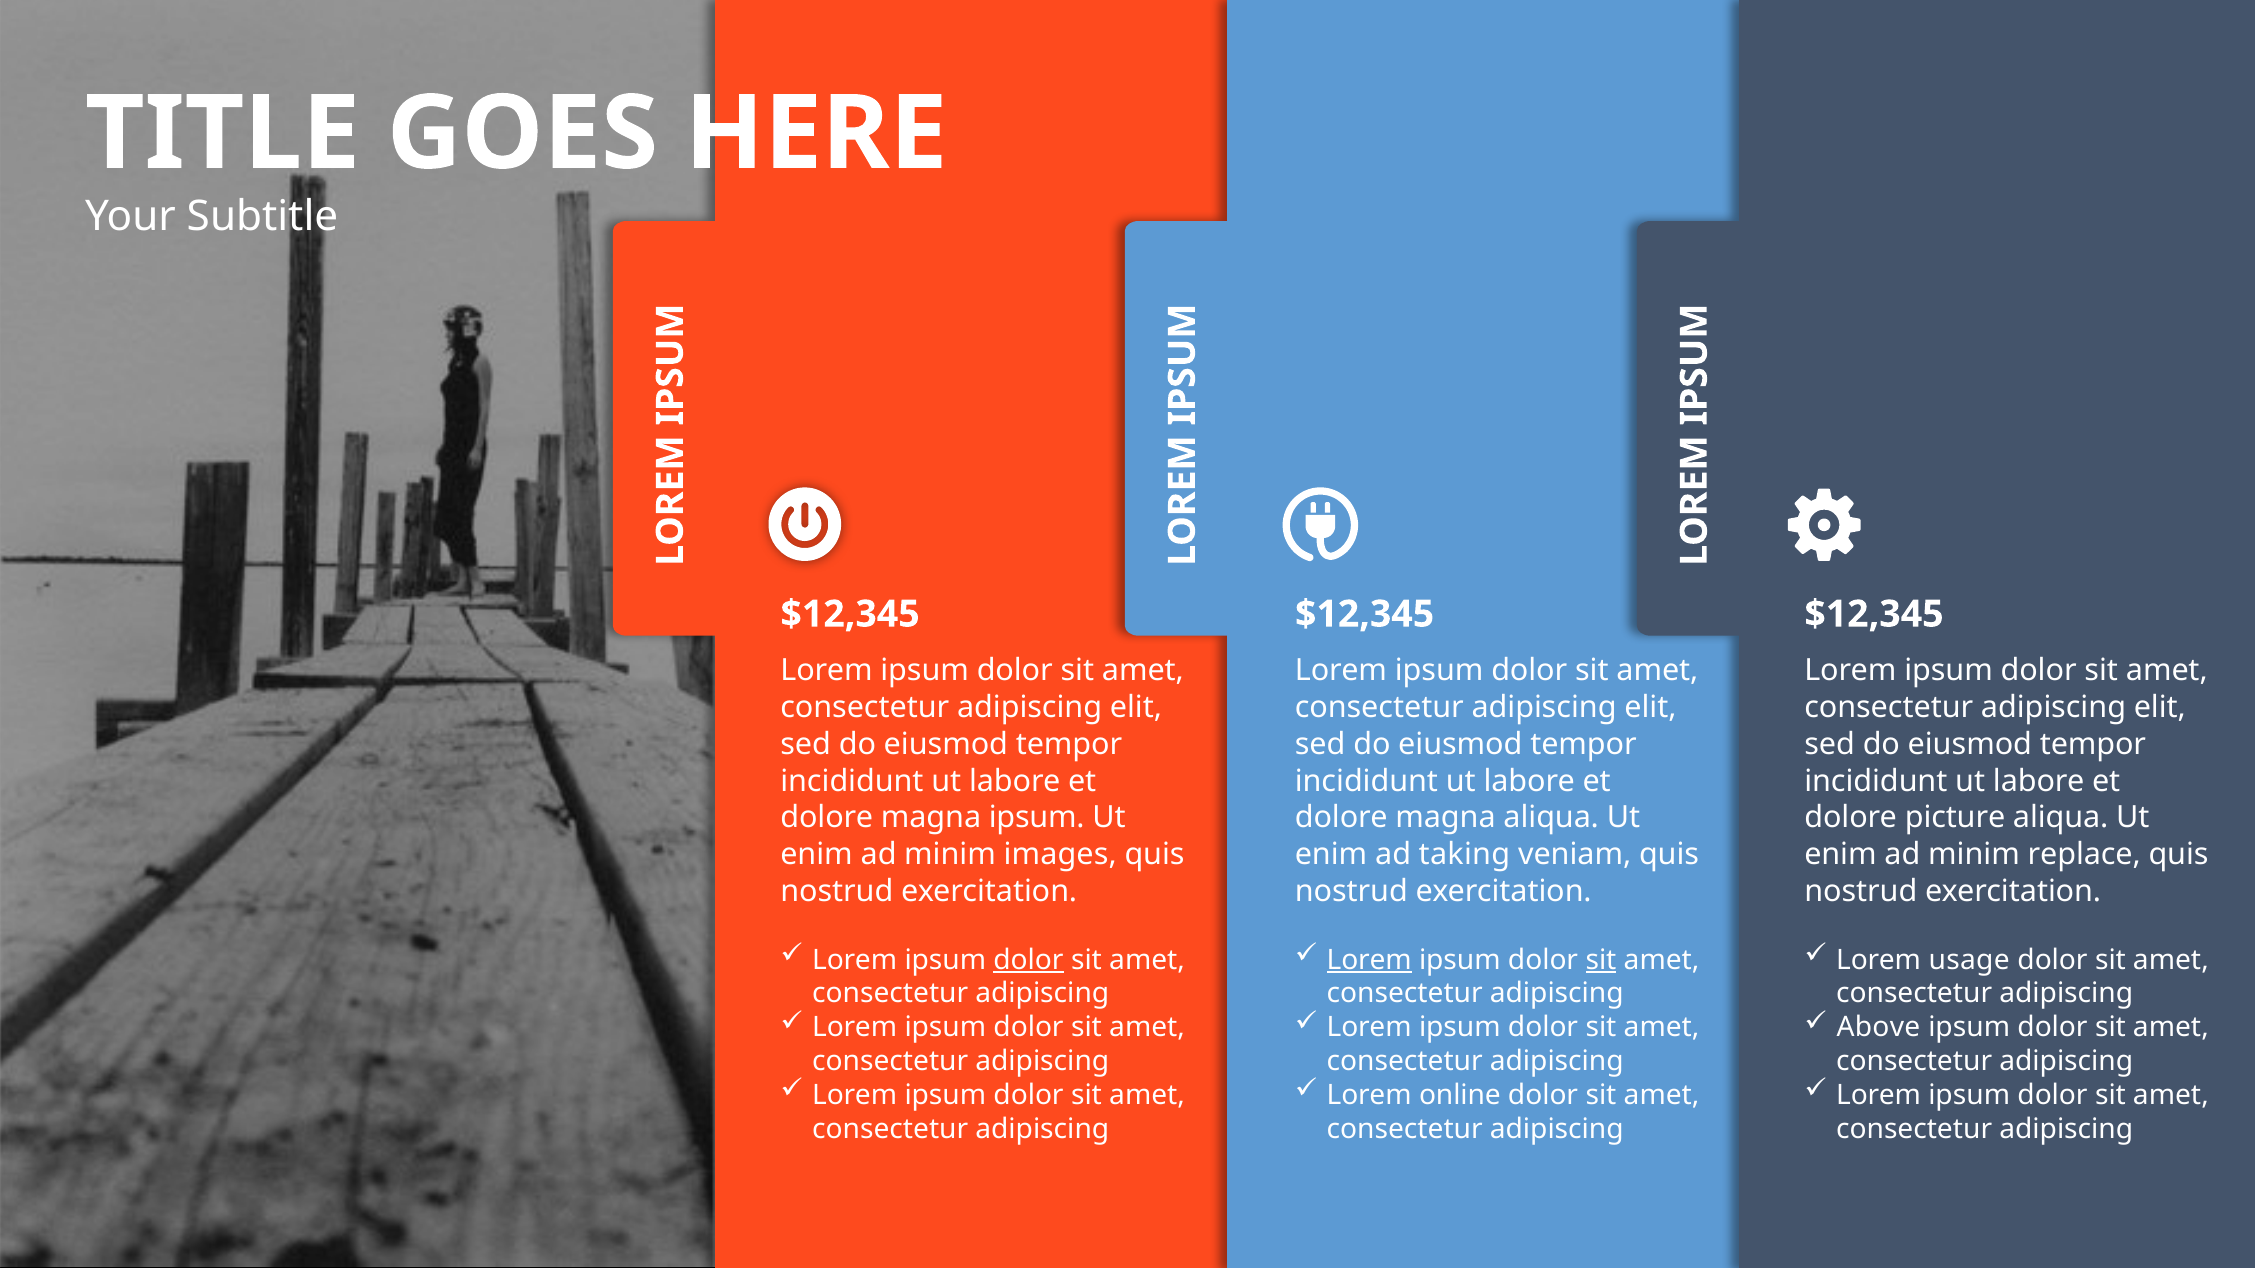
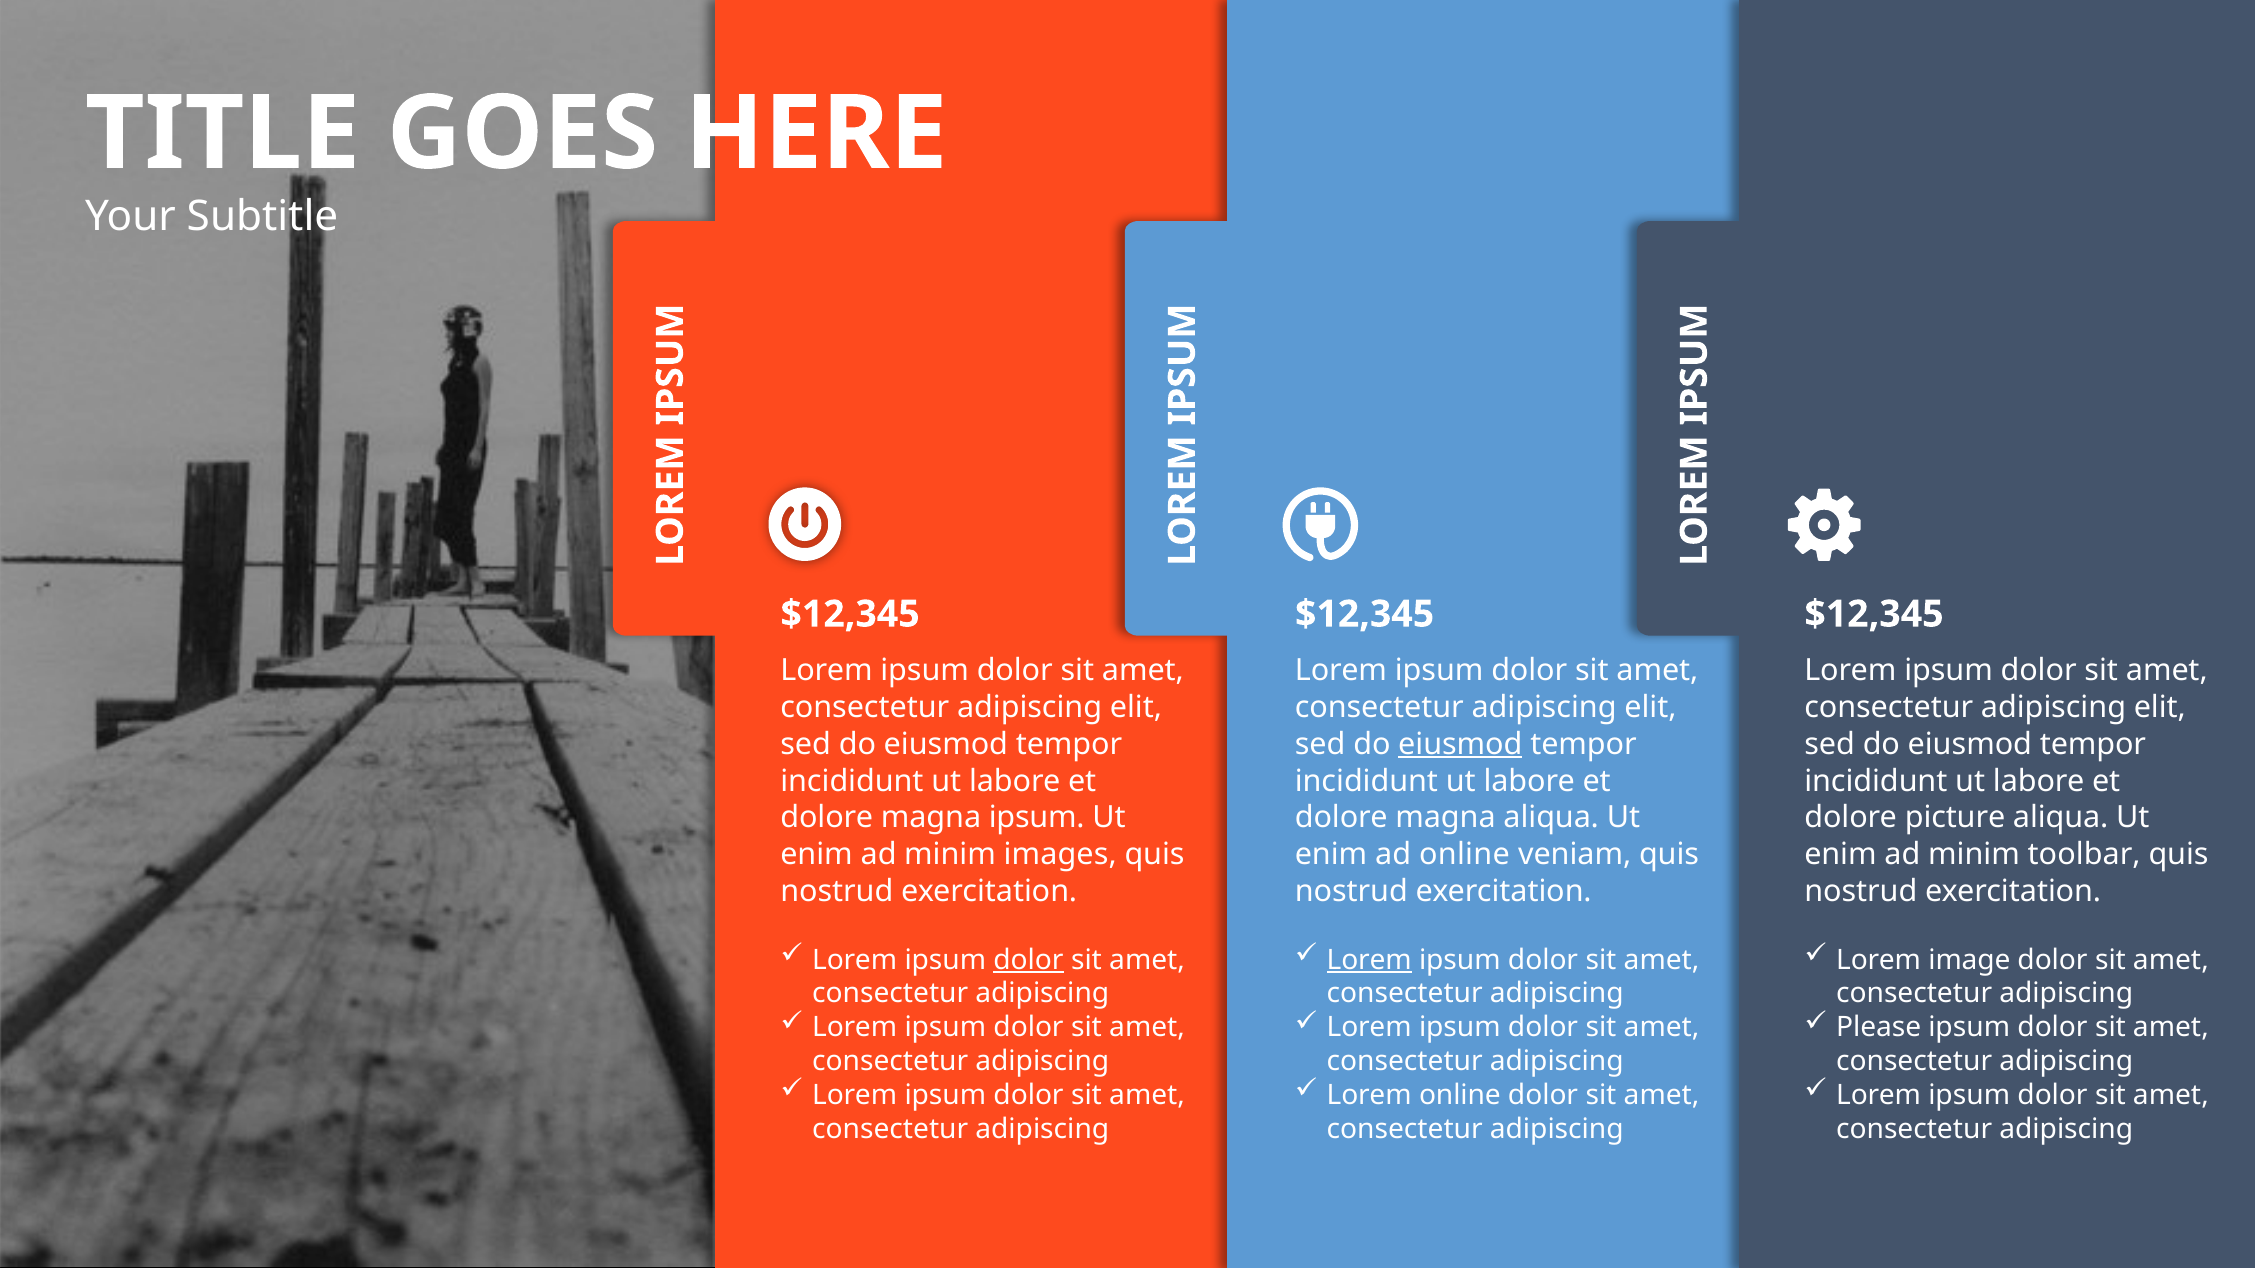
eiusmod at (1460, 745) underline: none -> present
ad taking: taking -> online
replace: replace -> toolbar
sit at (1601, 960) underline: present -> none
usage: usage -> image
Above: Above -> Please
